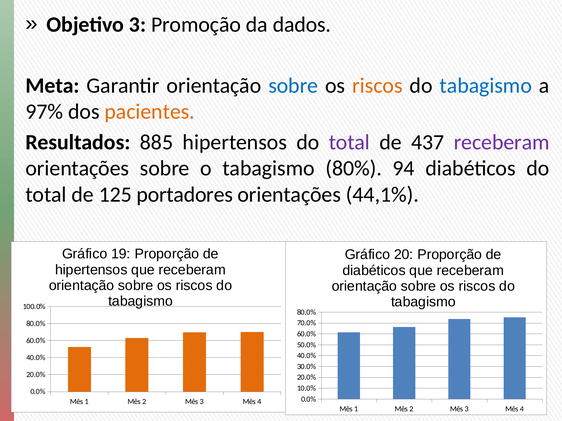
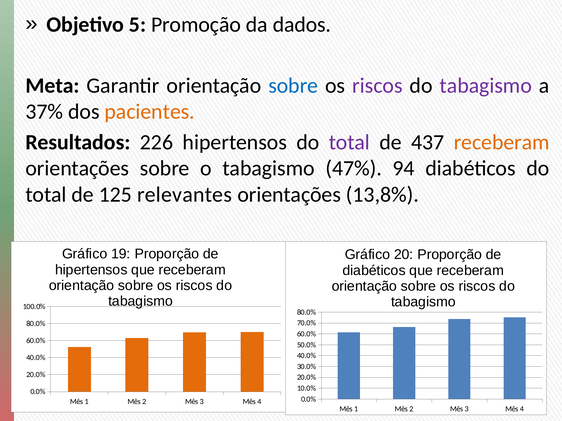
Objetivo 3: 3 -> 5
riscos at (377, 86) colour: orange -> purple
tabagismo at (486, 86) colour: blue -> purple
97%: 97% -> 37%
885: 885 -> 226
receberam at (502, 142) colour: purple -> orange
80%: 80% -> 47%
portadores: portadores -> relevantes
44,1%: 44,1% -> 13,8%
